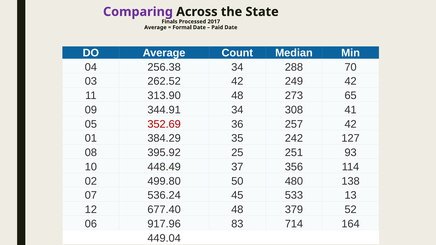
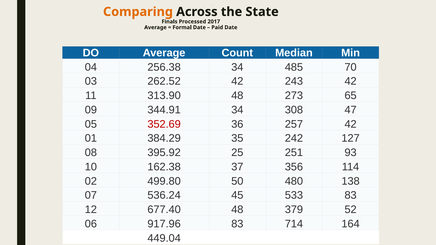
Comparing colour: purple -> orange
288: 288 -> 485
249: 249 -> 243
41: 41 -> 47
448.49: 448.49 -> 162.38
533 13: 13 -> 83
